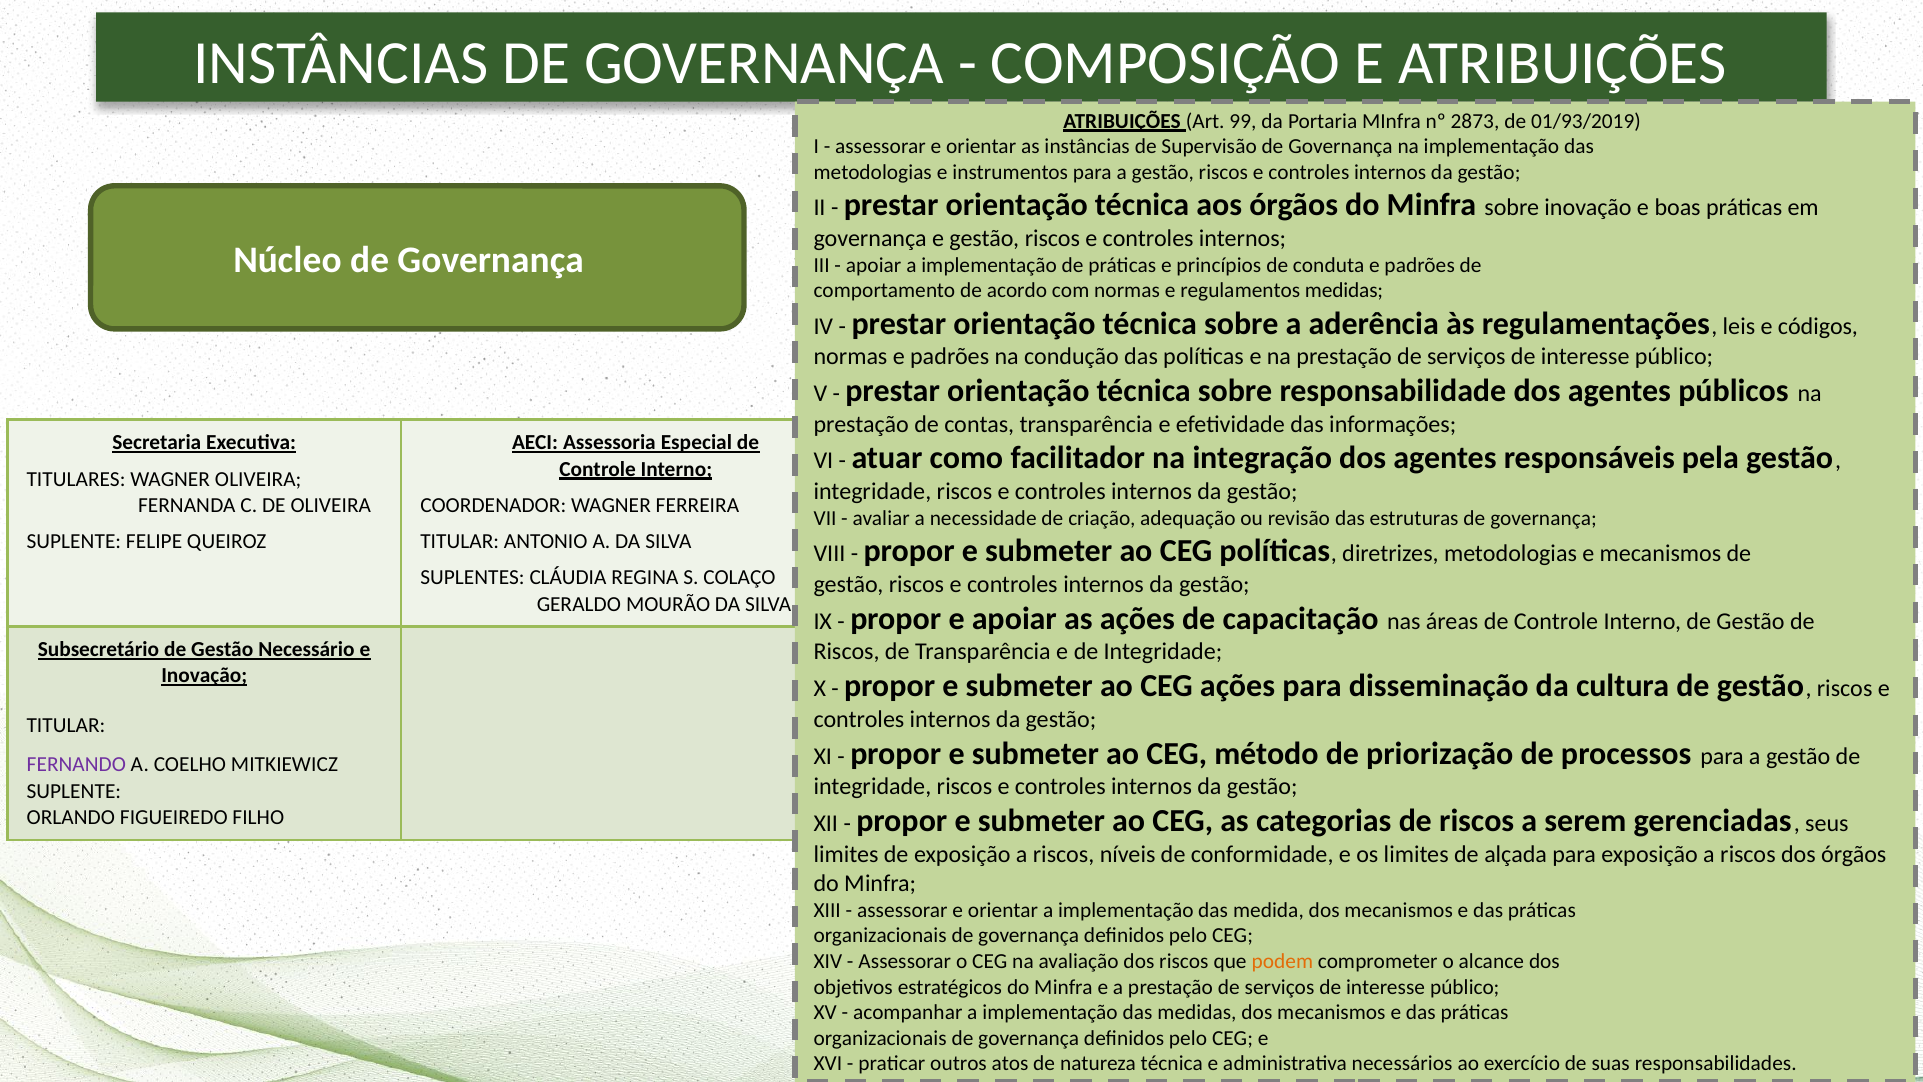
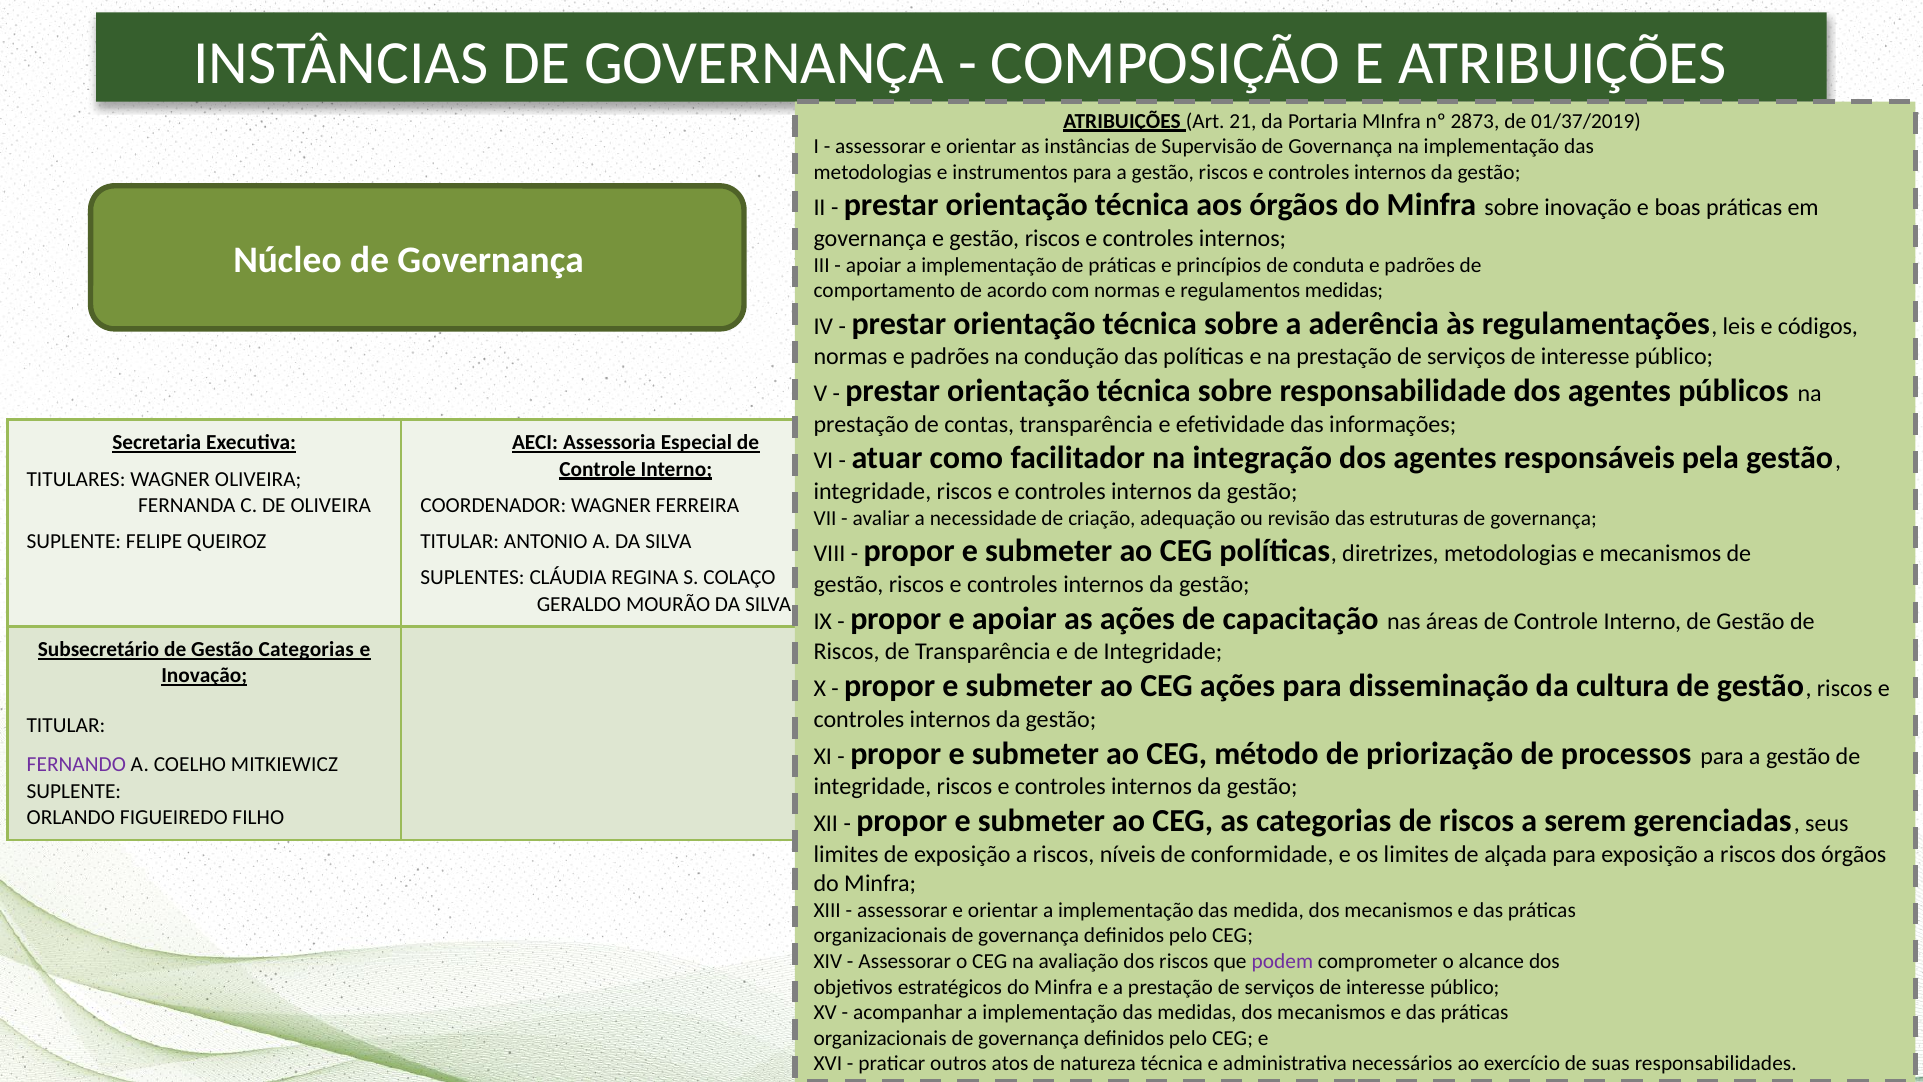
99: 99 -> 21
01/93/2019: 01/93/2019 -> 01/37/2019
Gestão Necessário: Necessário -> Categorias
podem colour: orange -> purple
